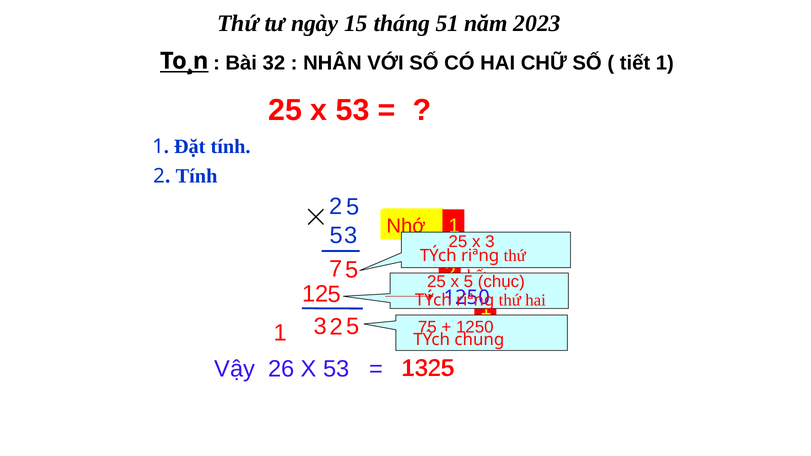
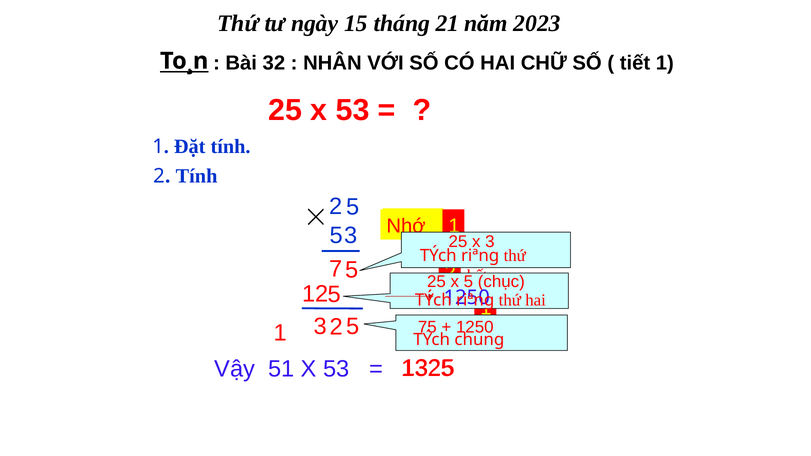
51: 51 -> 21
26: 26 -> 51
